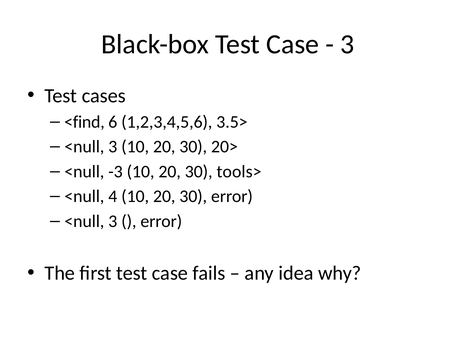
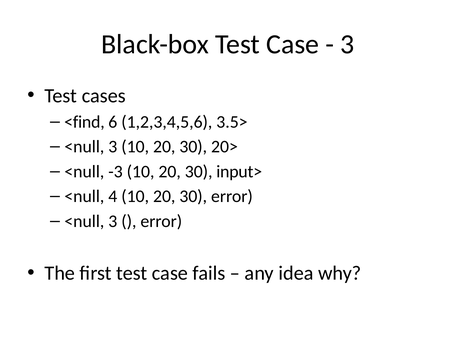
tools>: tools> -> input>
